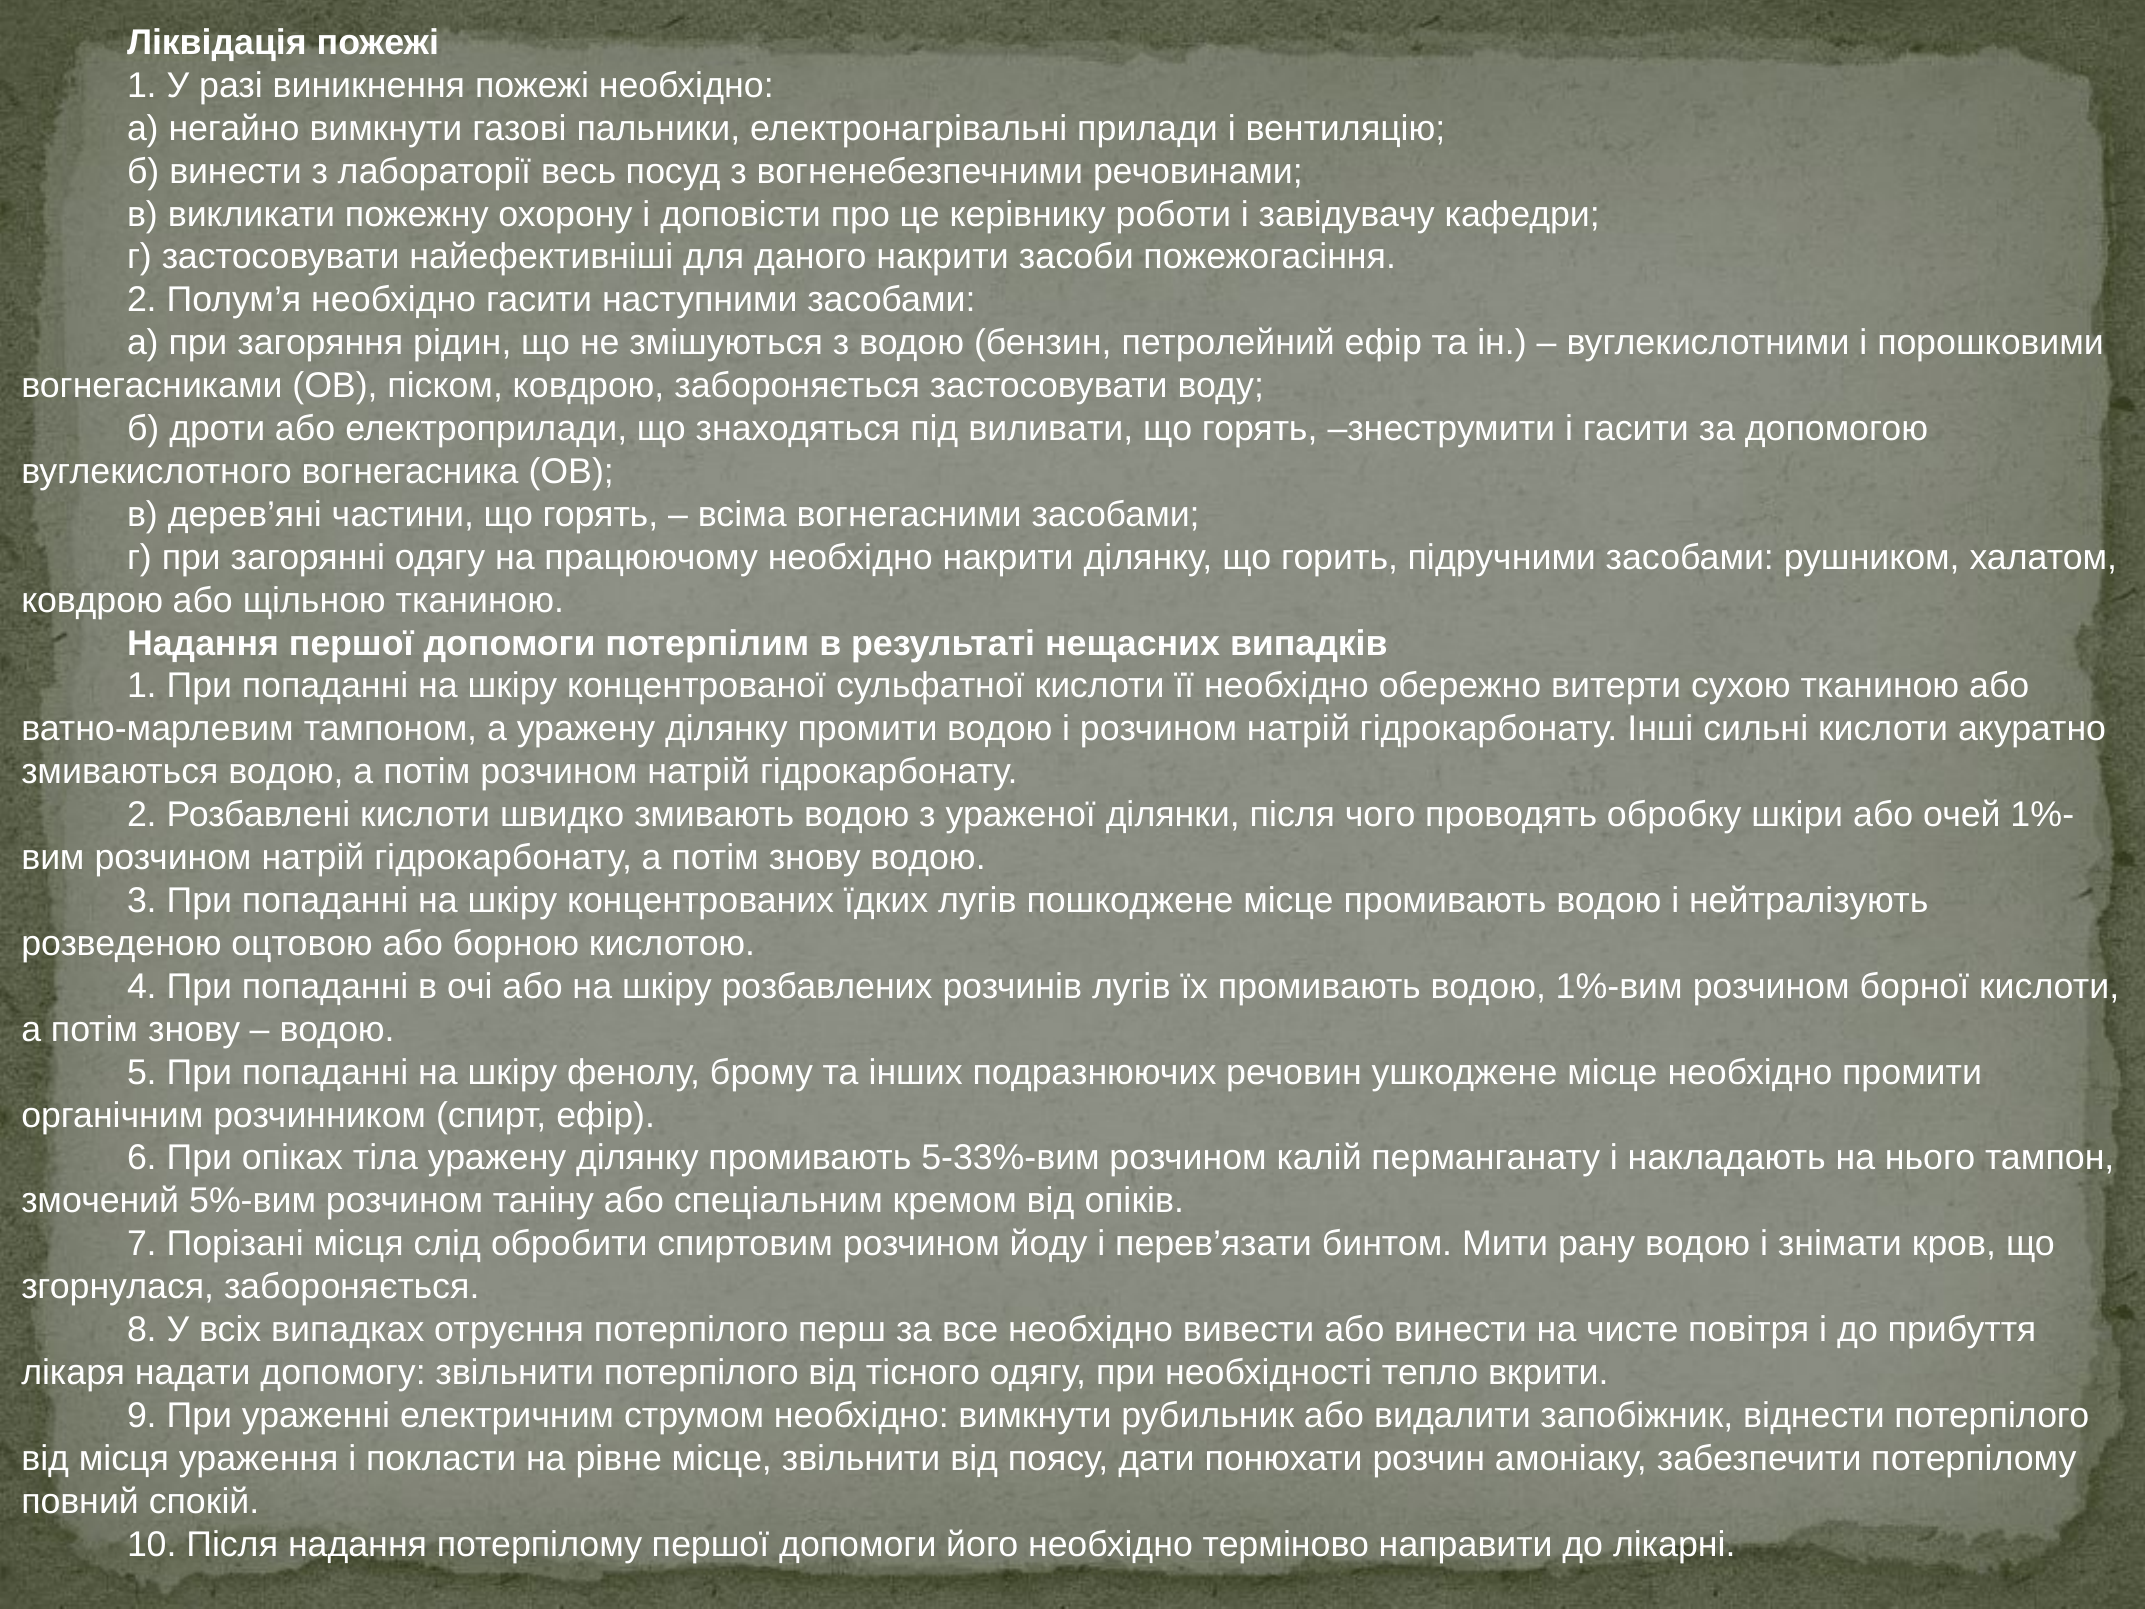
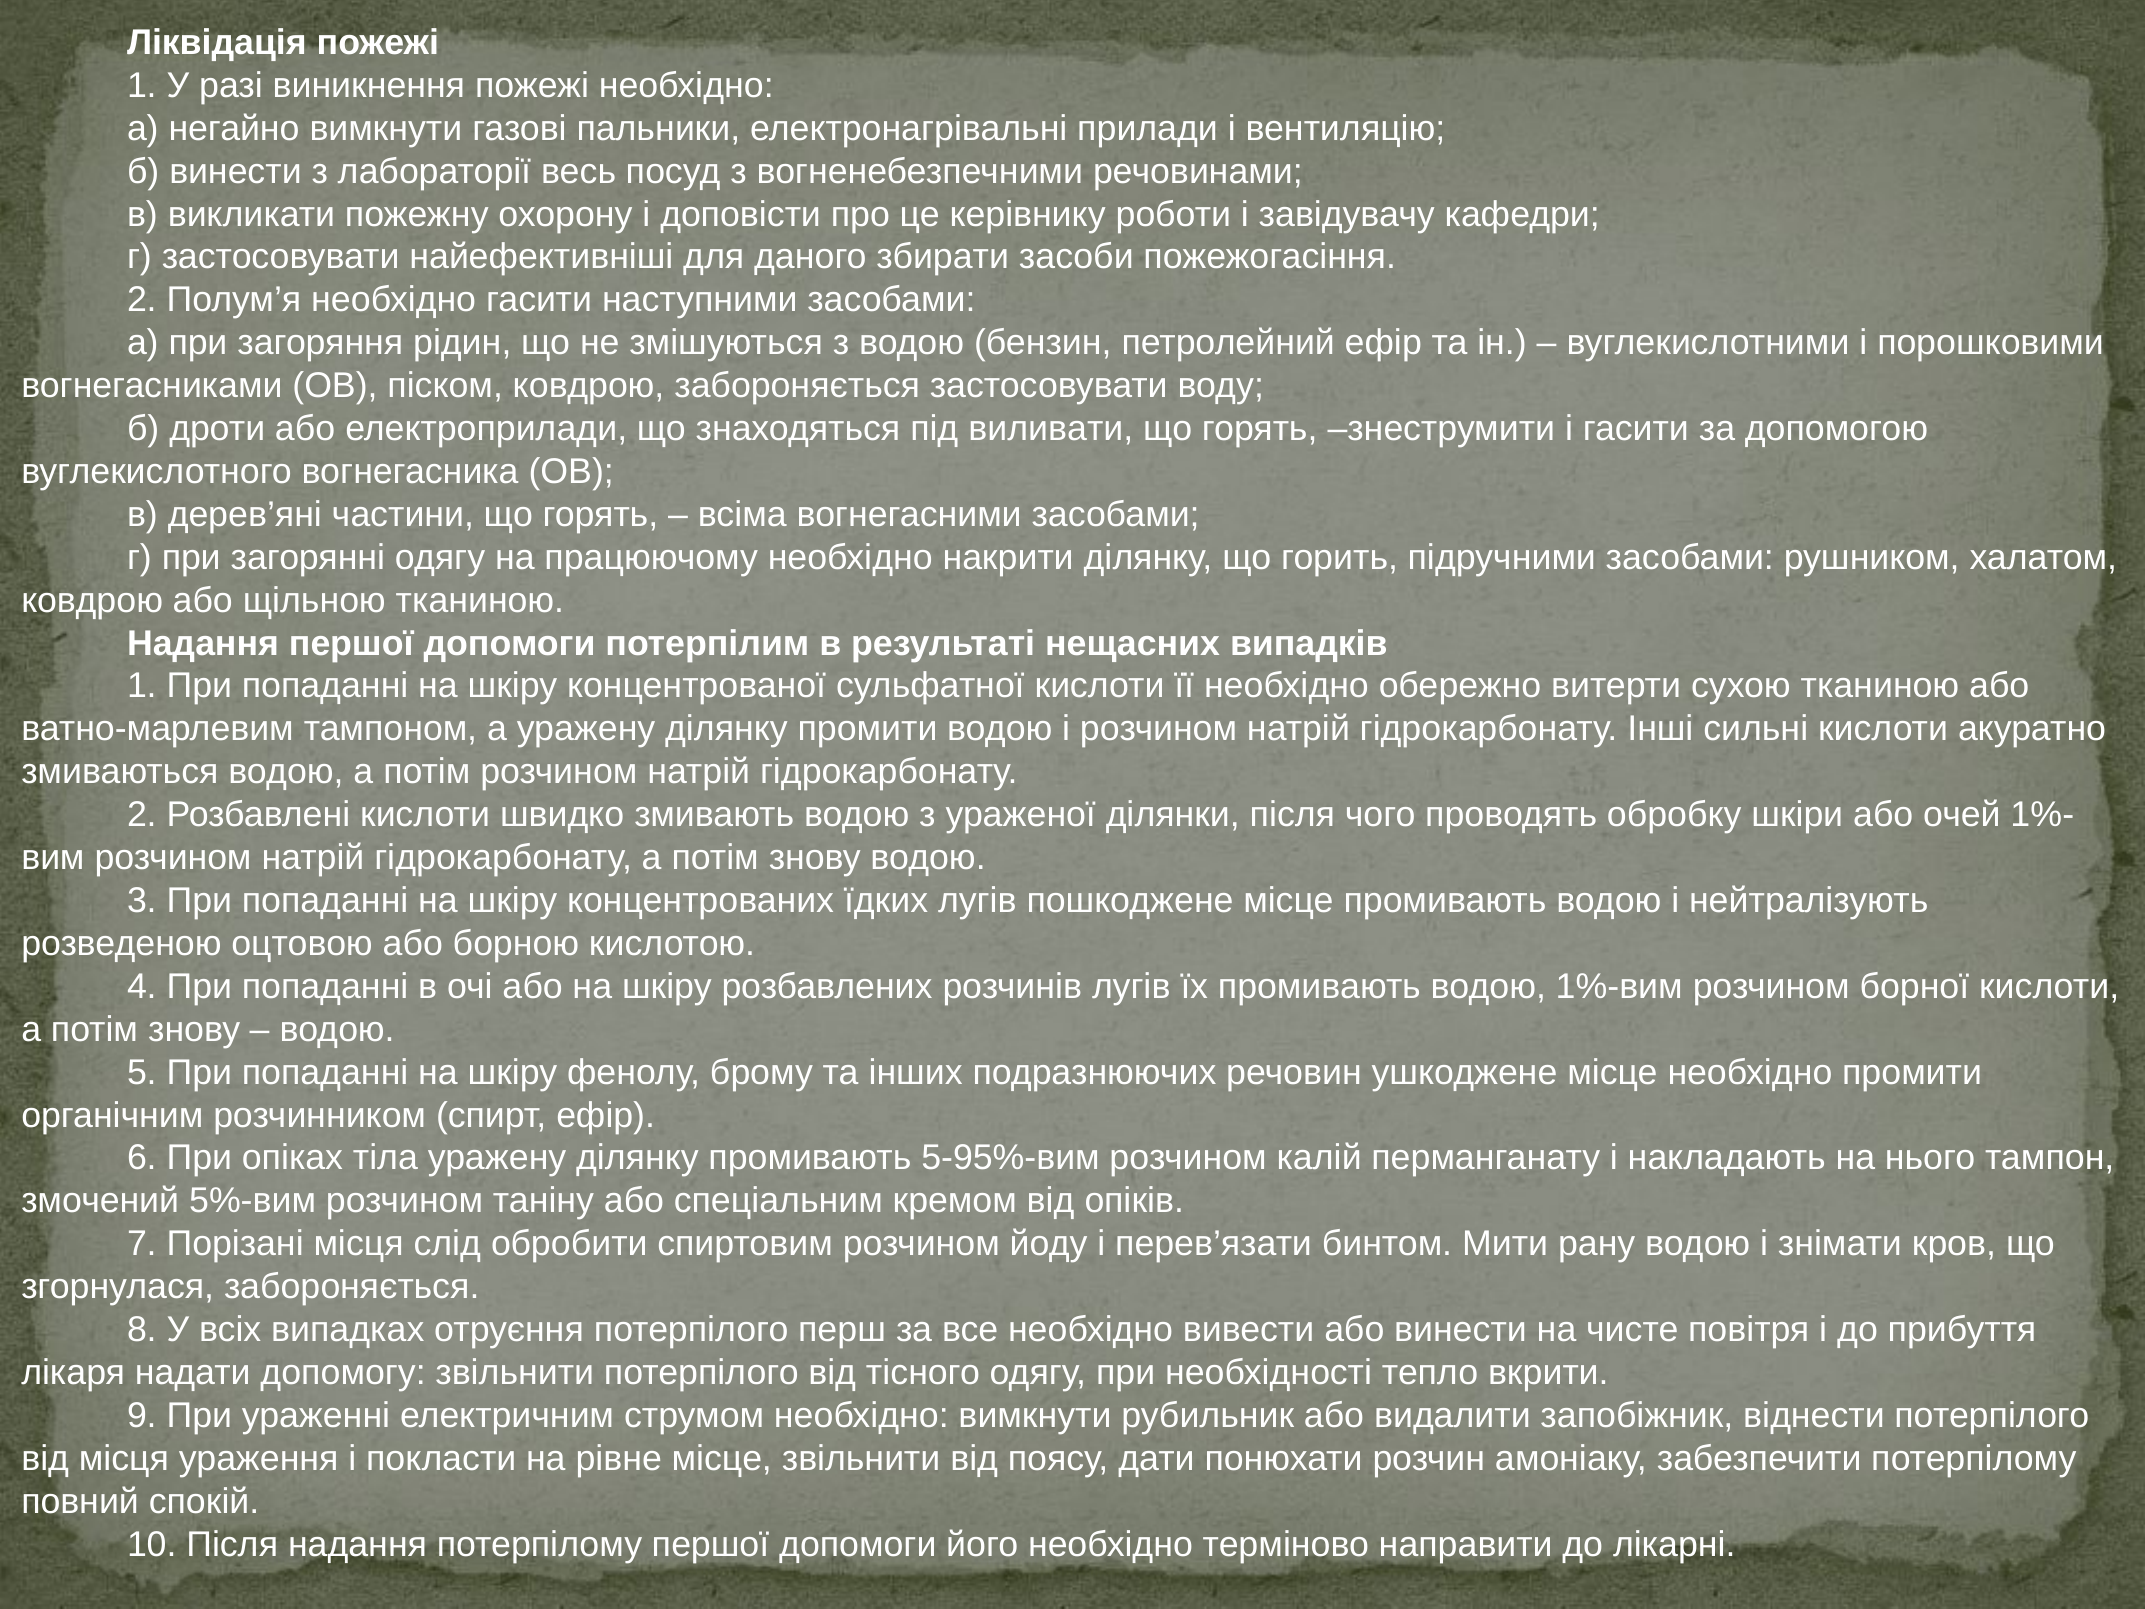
даного накрити: накрити -> збирати
5-33%-вим: 5-33%-вим -> 5-95%-вим
